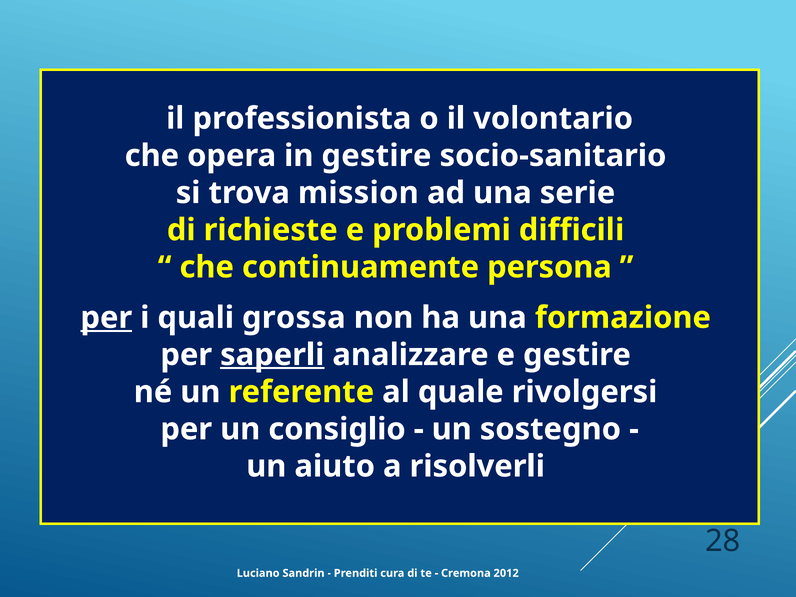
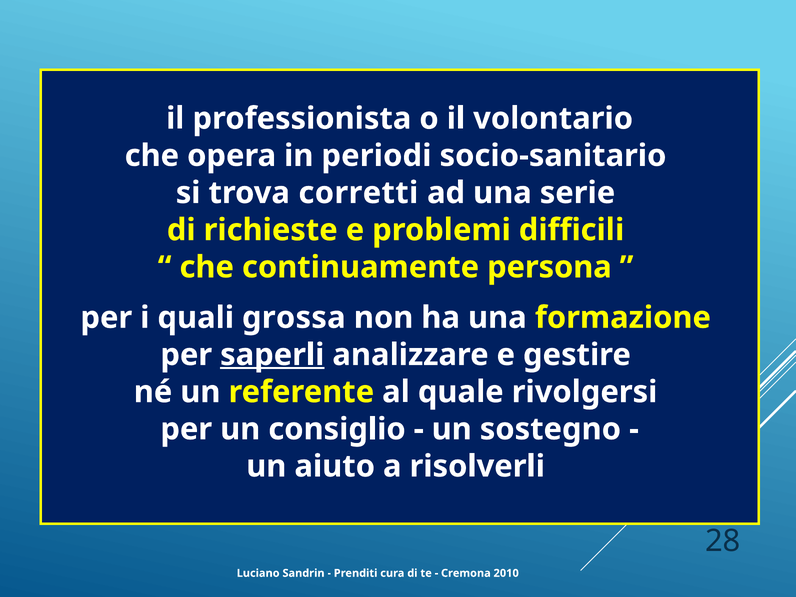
in gestire: gestire -> periodi
mission: mission -> corretti
per at (106, 318) underline: present -> none
2012: 2012 -> 2010
